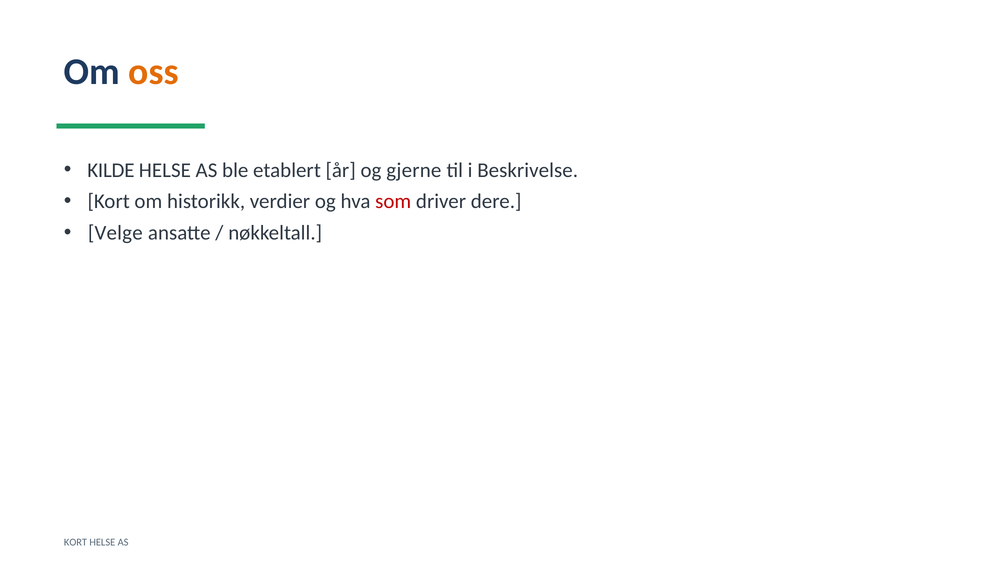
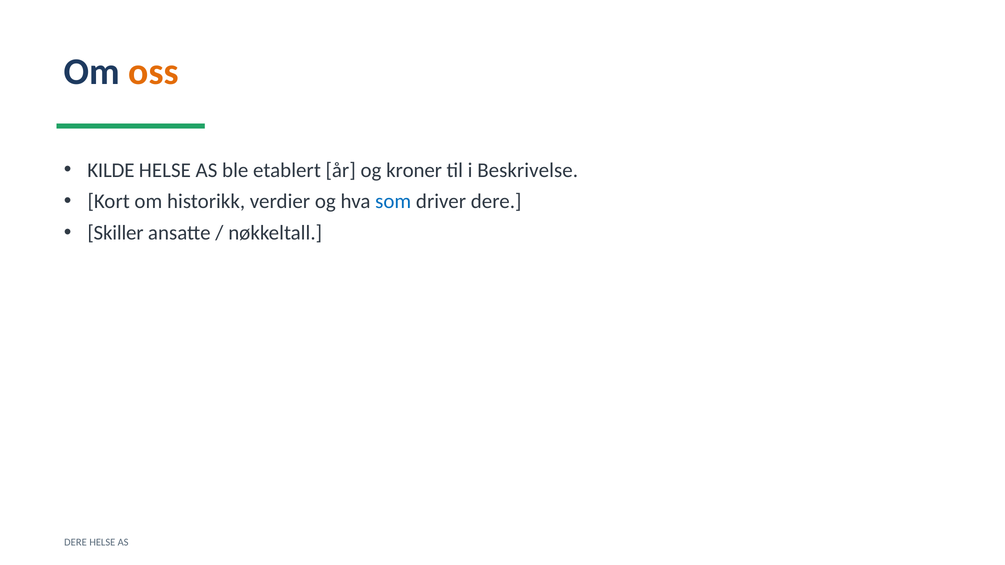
gjerne: gjerne -> kroner
som colour: red -> blue
Velge: Velge -> Skiller
KORT at (76, 542): KORT -> DERE
